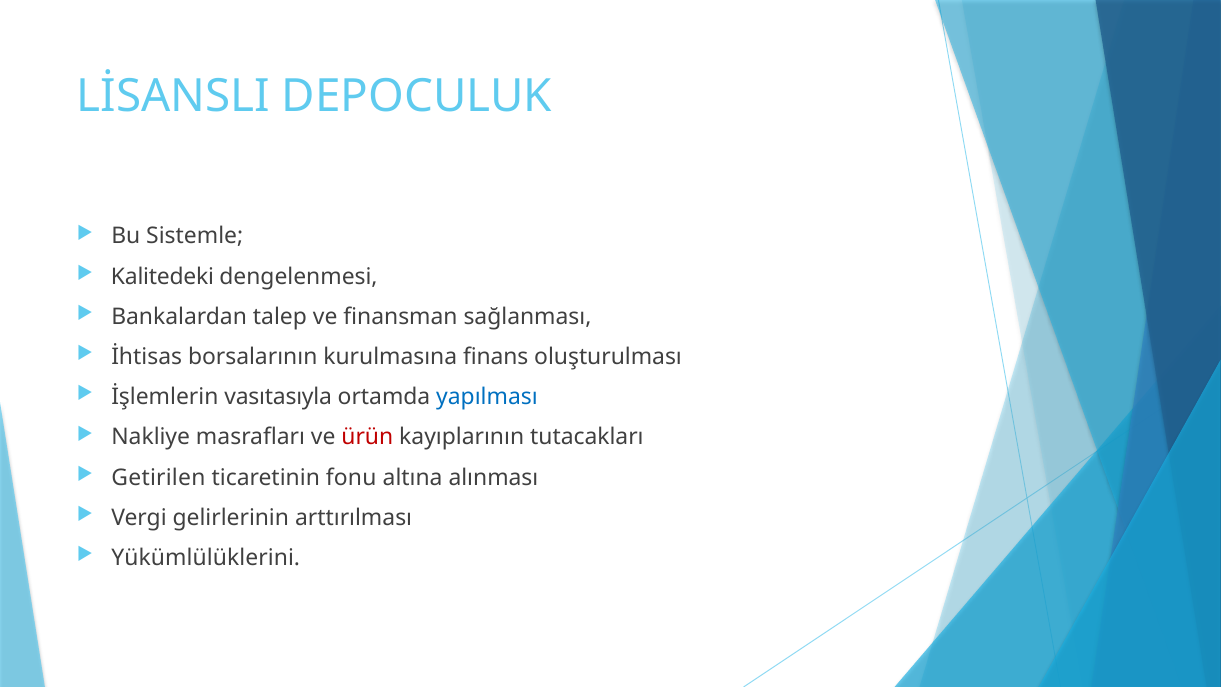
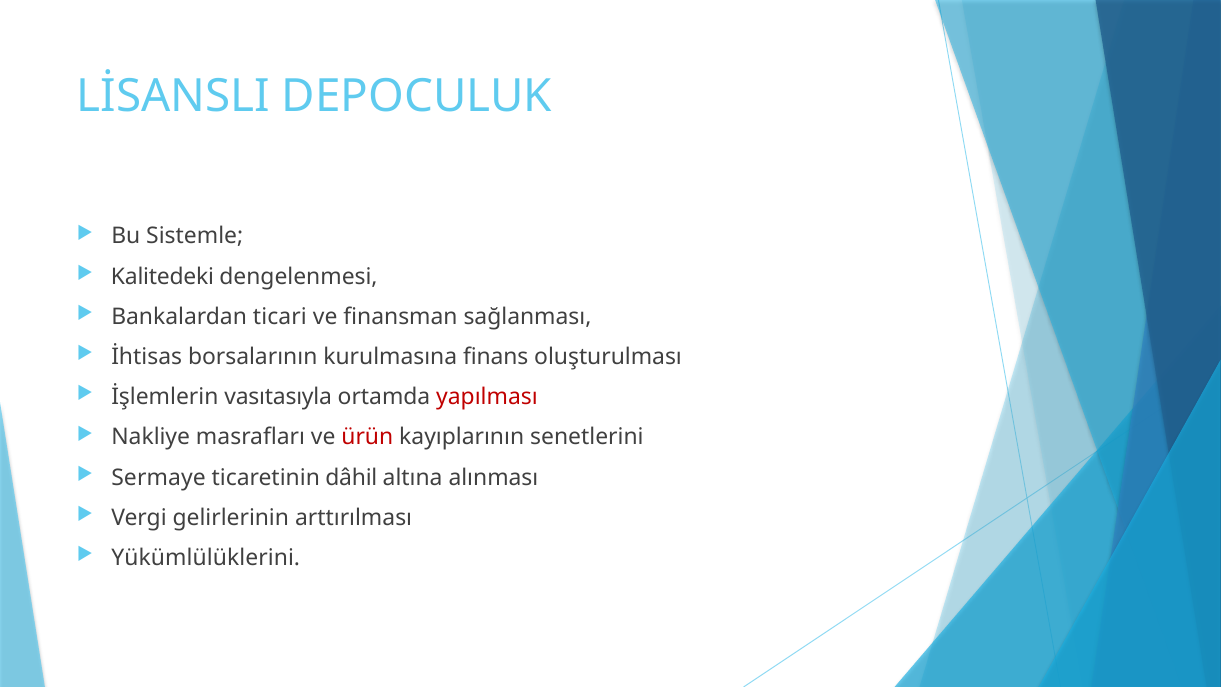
talep: talep -> ticari
yapılması colour: blue -> red
tutacakları: tutacakları -> senetlerini
Getirilen: Getirilen -> Sermaye
fonu: fonu -> dâhil
